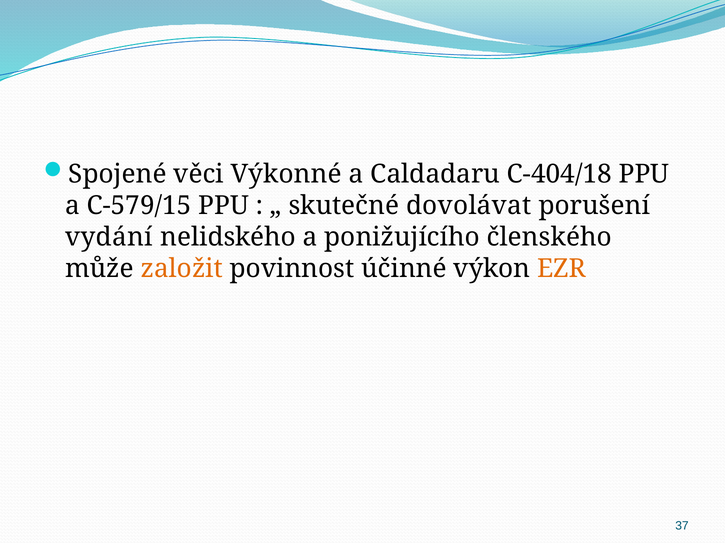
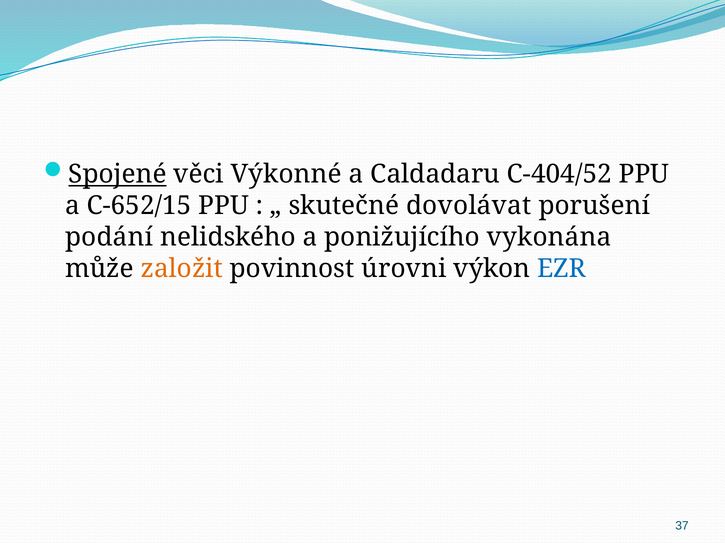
Spojené underline: none -> present
C-404/18: C-404/18 -> C-404/52
C-579/15: C-579/15 -> C-652/15
vydání: vydání -> podání
členského: členského -> vykonána
účinné: účinné -> úrovni
EZR colour: orange -> blue
